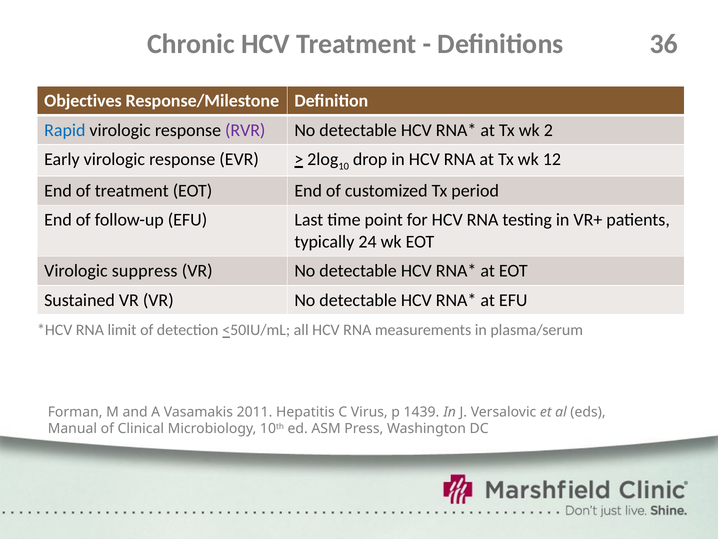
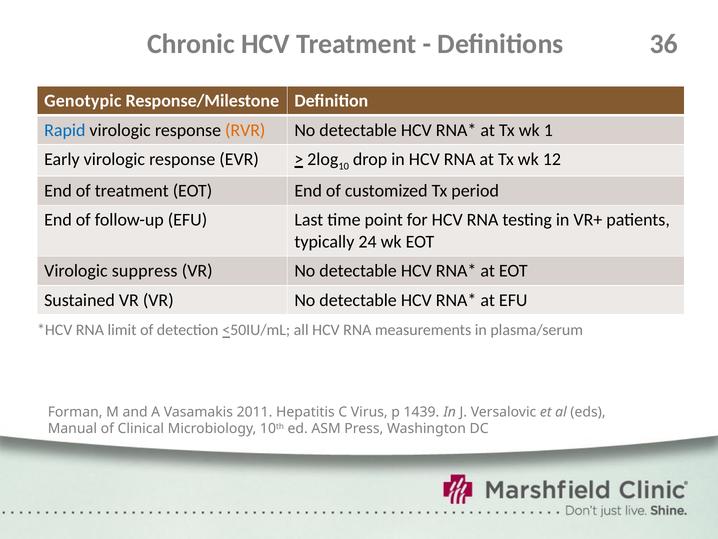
Objectives: Objectives -> Genotypic
RVR colour: purple -> orange
2: 2 -> 1
